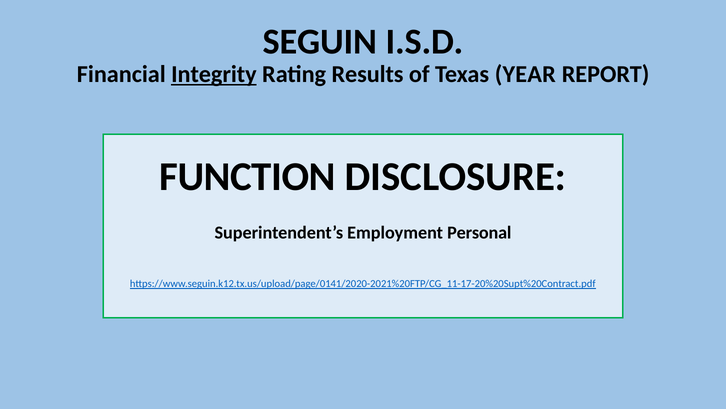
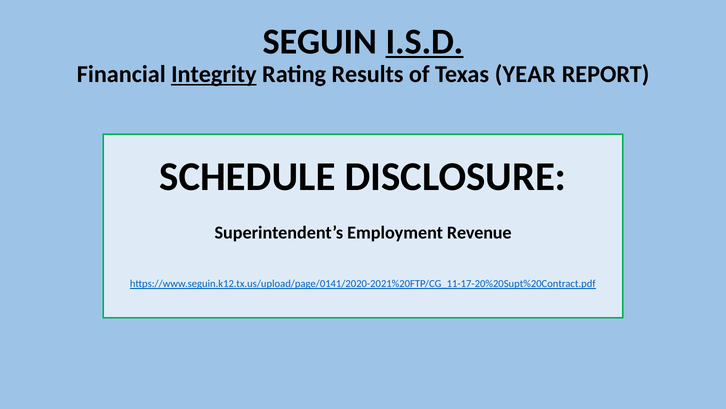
I.S.D underline: none -> present
FUNCTION: FUNCTION -> SCHEDULE
Personal: Personal -> Revenue
